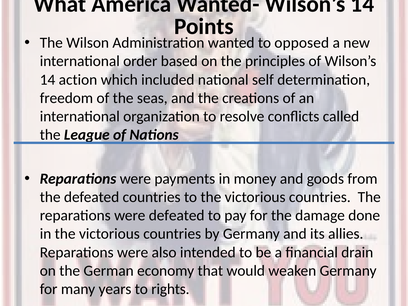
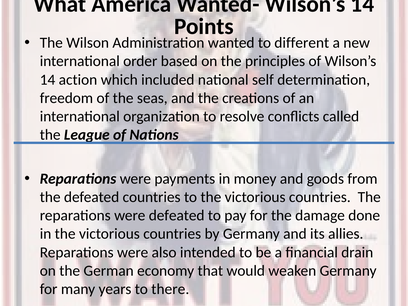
opposed: opposed -> different
rights: rights -> there
